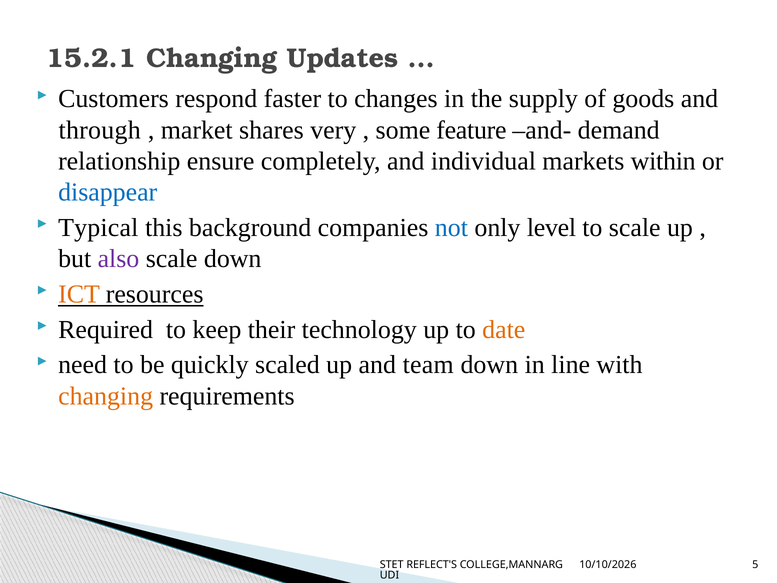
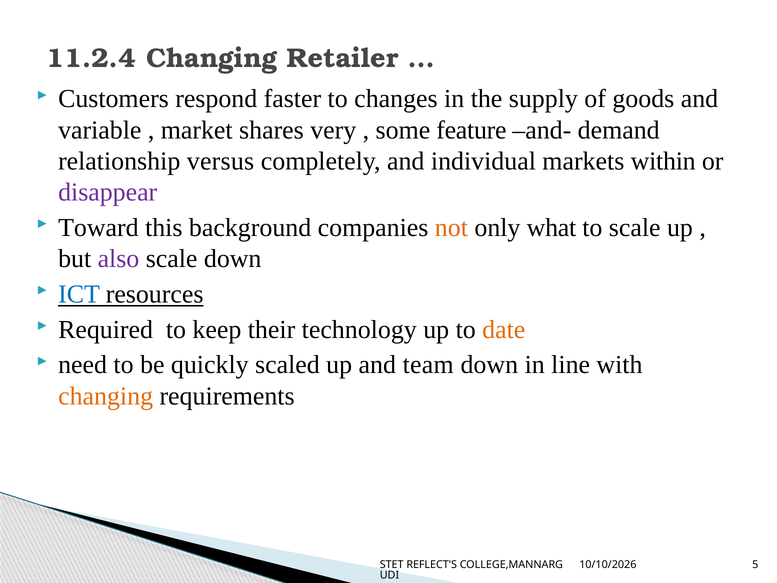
15.2.1: 15.2.1 -> 11.2.4
Updates: Updates -> Retailer
through: through -> variable
ensure: ensure -> versus
disappear colour: blue -> purple
Typical: Typical -> Toward
not colour: blue -> orange
level: level -> what
ICT colour: orange -> blue
